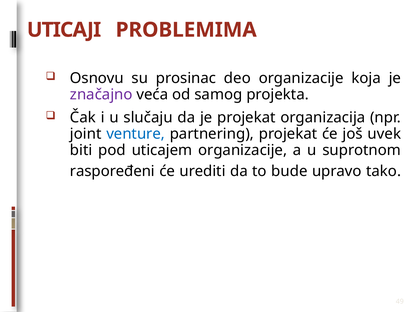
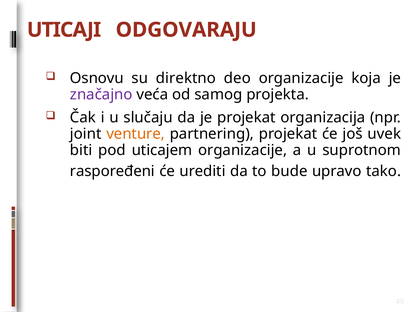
PROBLEMIMA: PROBLEMIMA -> ODGOVARAJU
prosinac: prosinac -> direktno
venture colour: blue -> orange
